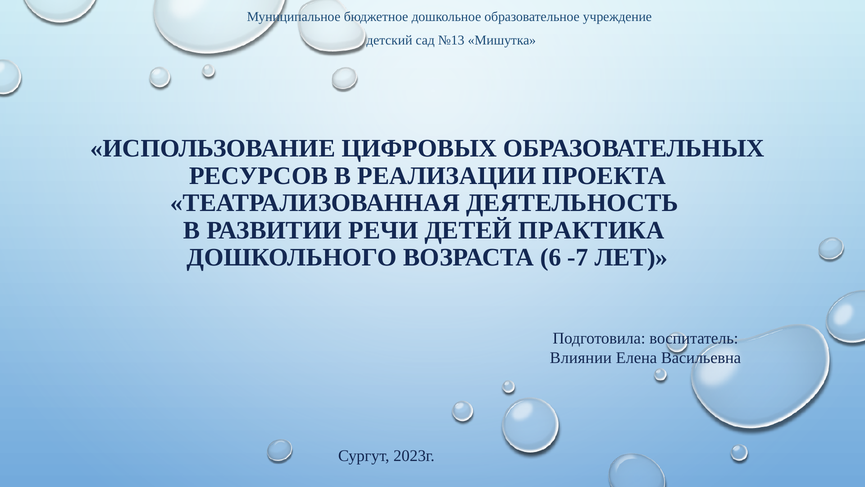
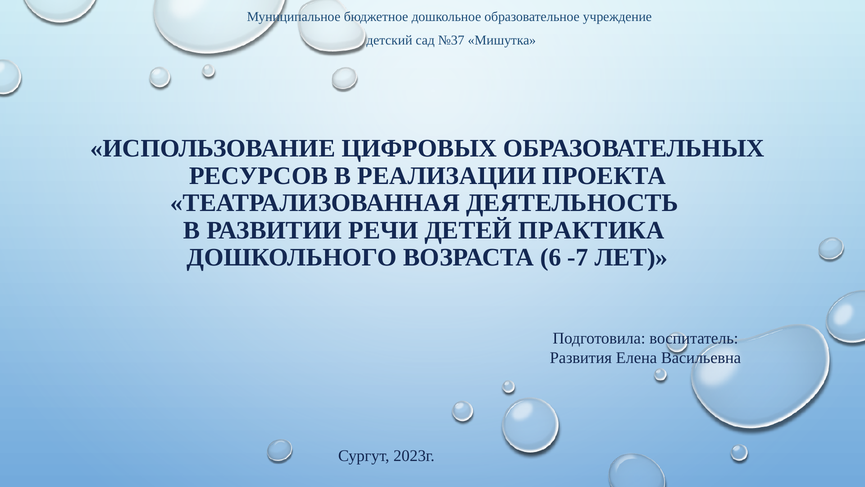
№13: №13 -> №37
Влиянии: Влиянии -> Развития
